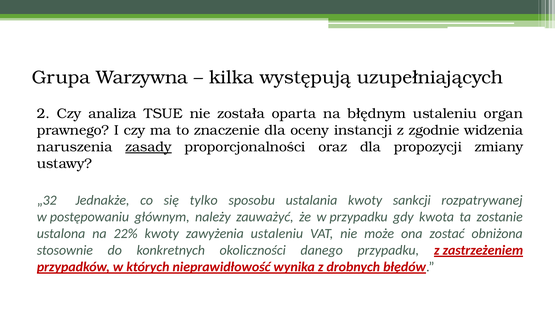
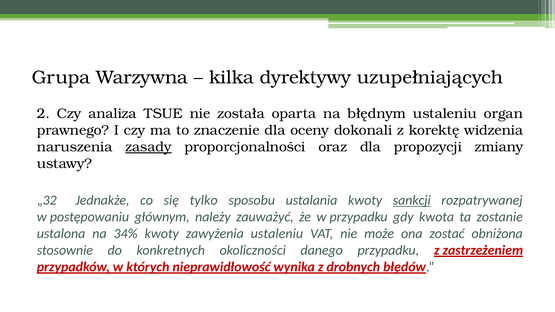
występują: występują -> dyrektywy
instancji: instancji -> dokonali
zgodnie: zgodnie -> korektę
sankcji underline: none -> present
22%: 22% -> 34%
